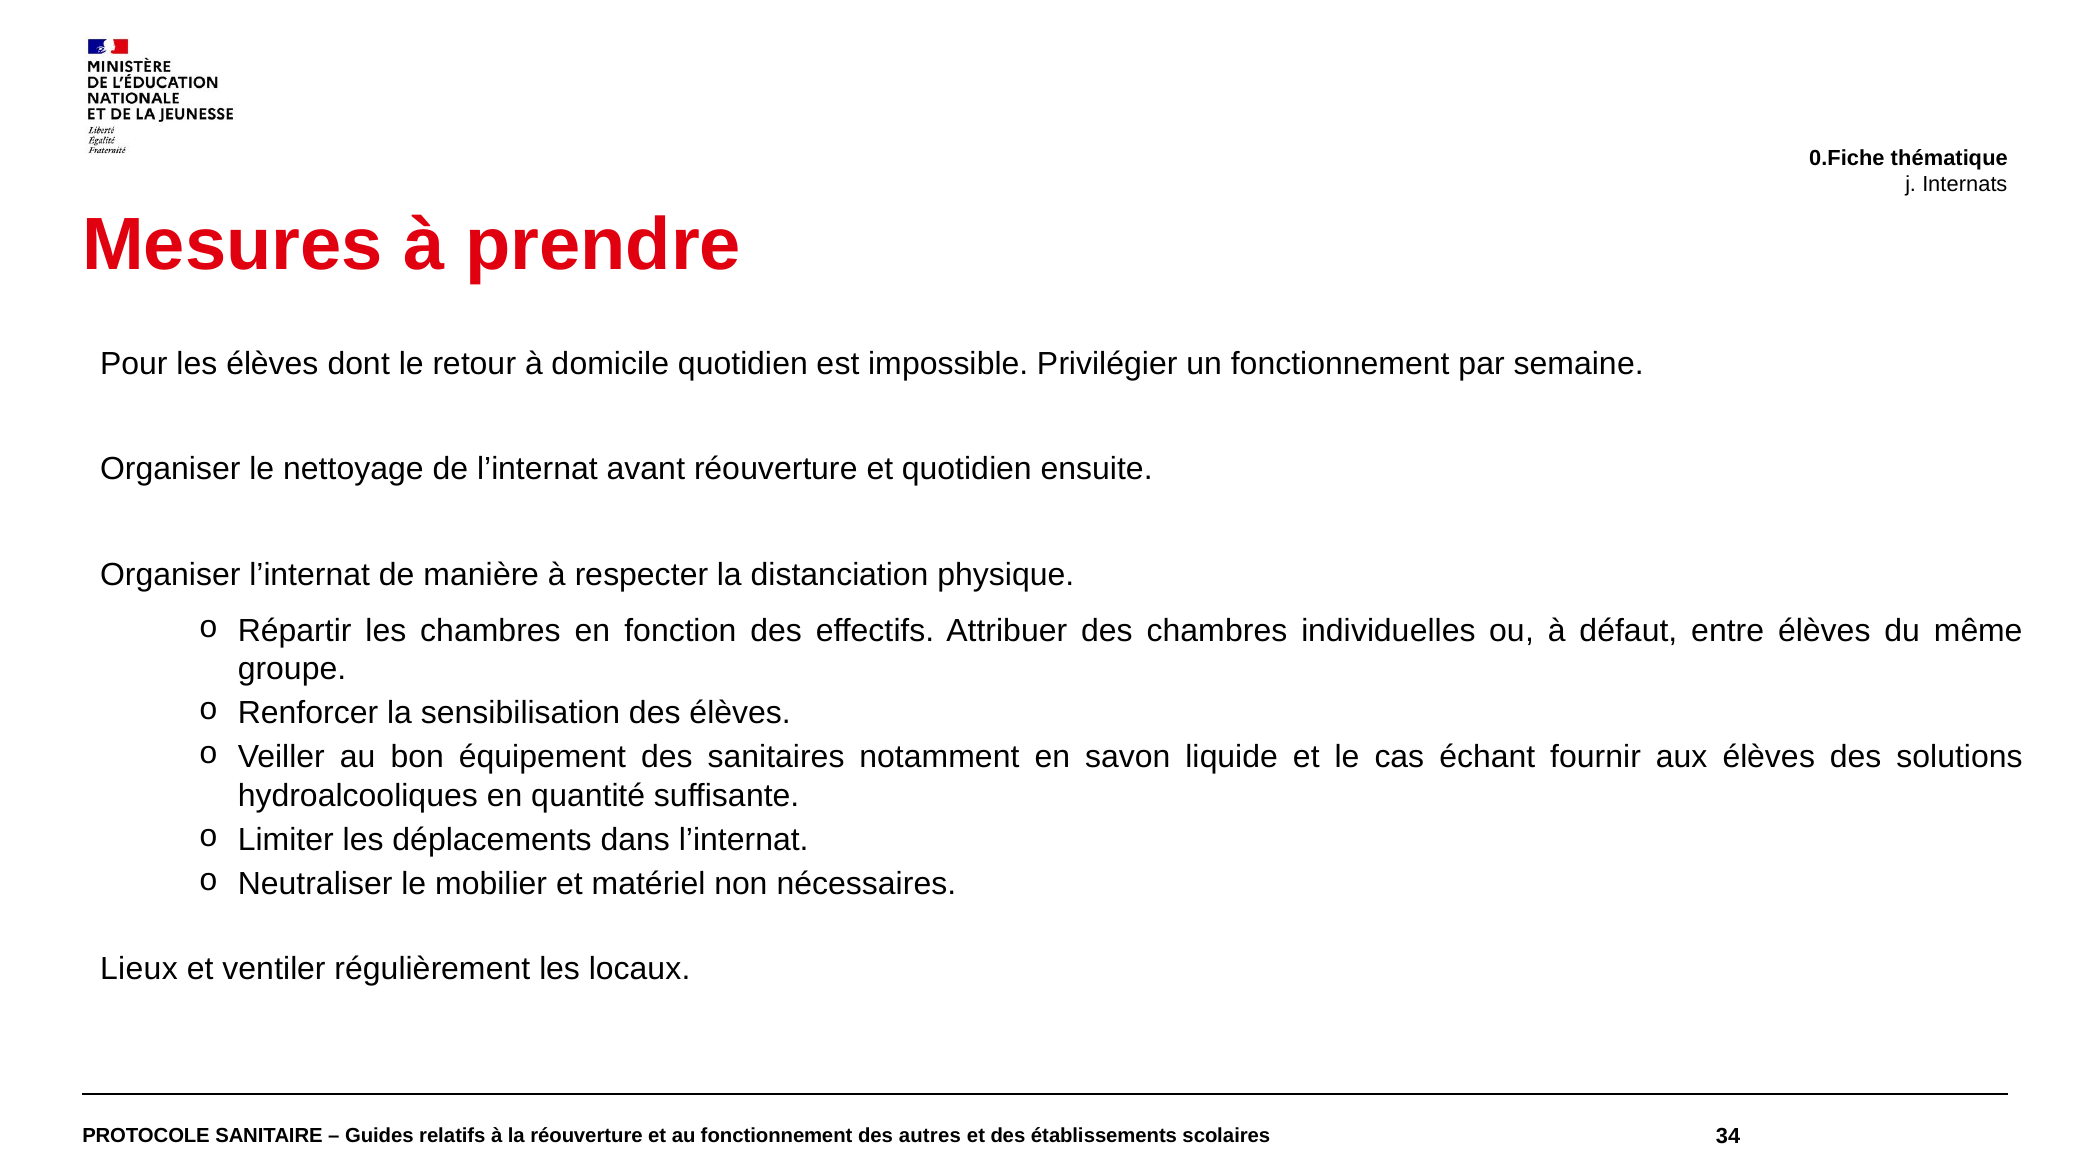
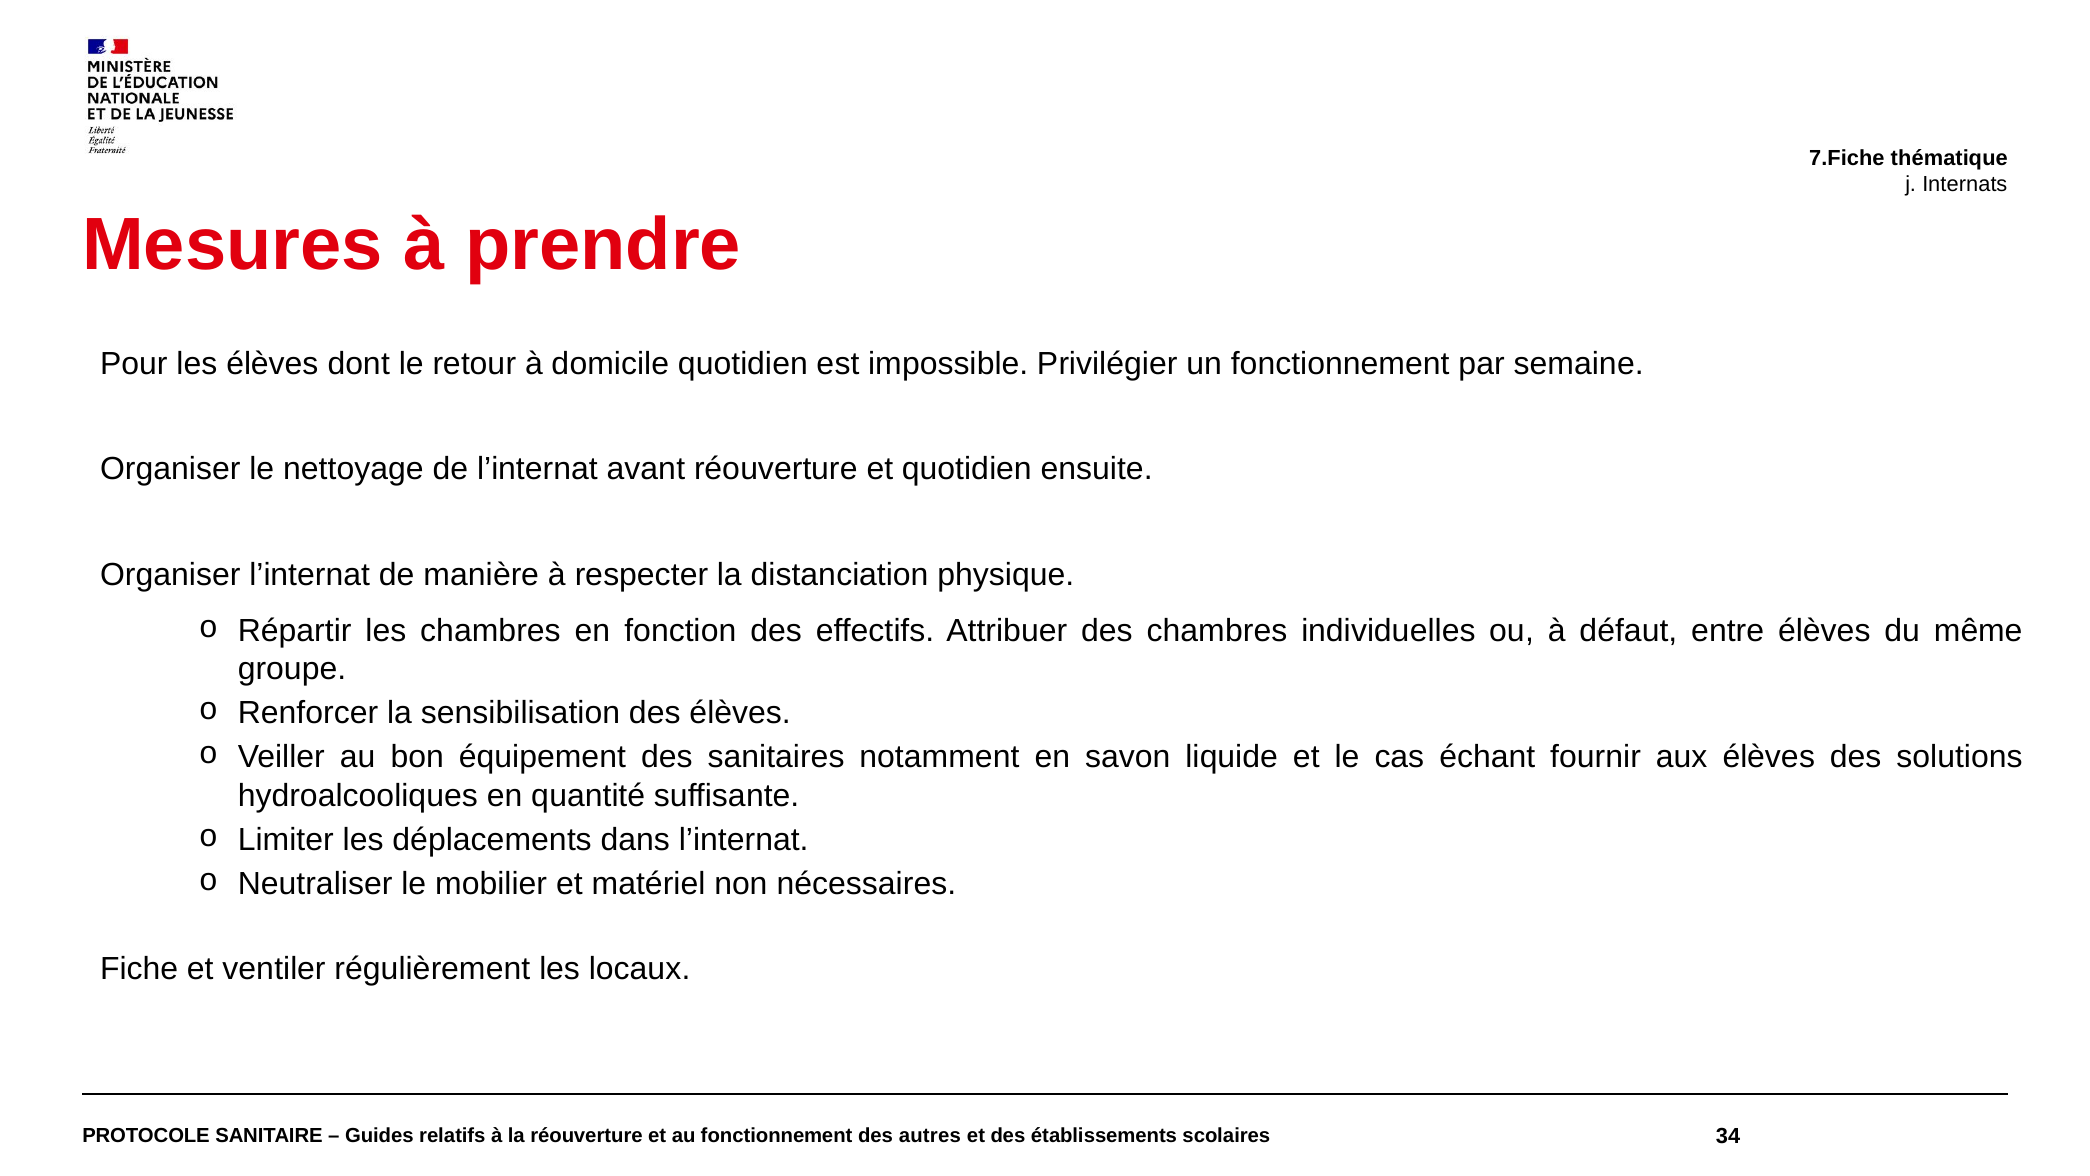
0.Fiche: 0.Fiche -> 7.Fiche
Lieux: Lieux -> Fiche
